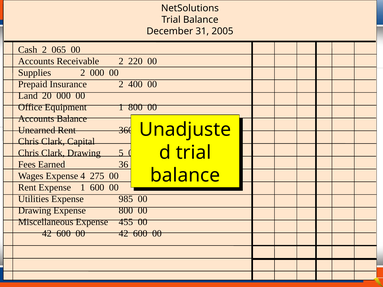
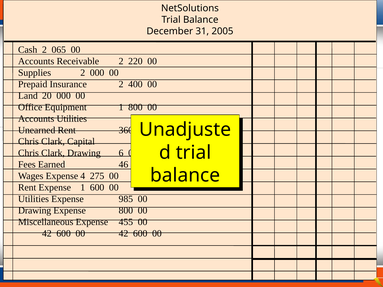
Accounts Balance: Balance -> Utilities
5: 5 -> 6
36: 36 -> 46
